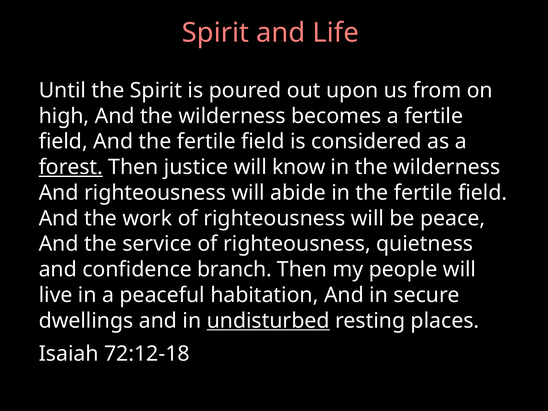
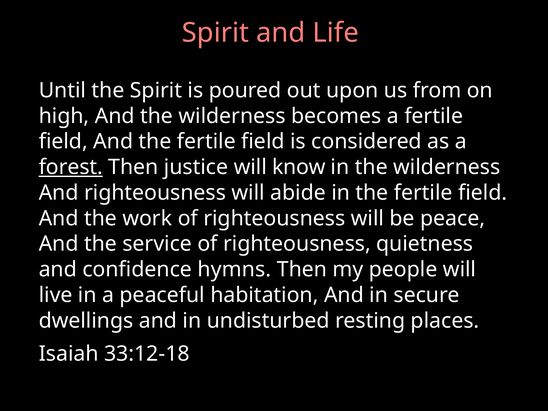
branch: branch -> hymns
undisturbed underline: present -> none
72:12-18: 72:12-18 -> 33:12-18
